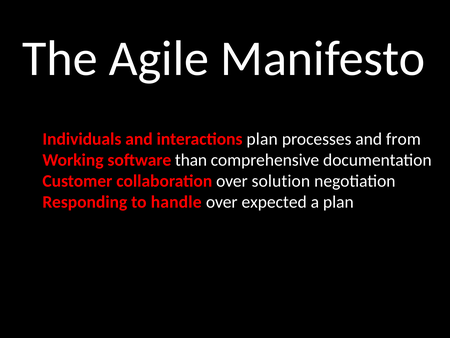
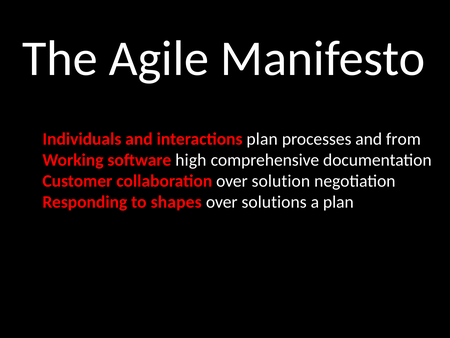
than: than -> high
handle: handle -> shapes
expected: expected -> solutions
